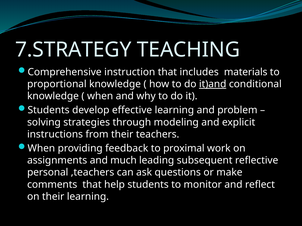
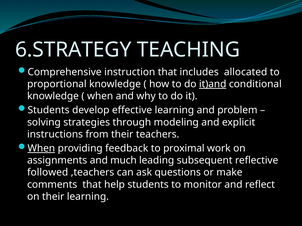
7.STRATEGY: 7.STRATEGY -> 6.STRATEGY
materials: materials -> allocated
When at (41, 149) underline: none -> present
personal: personal -> followed
